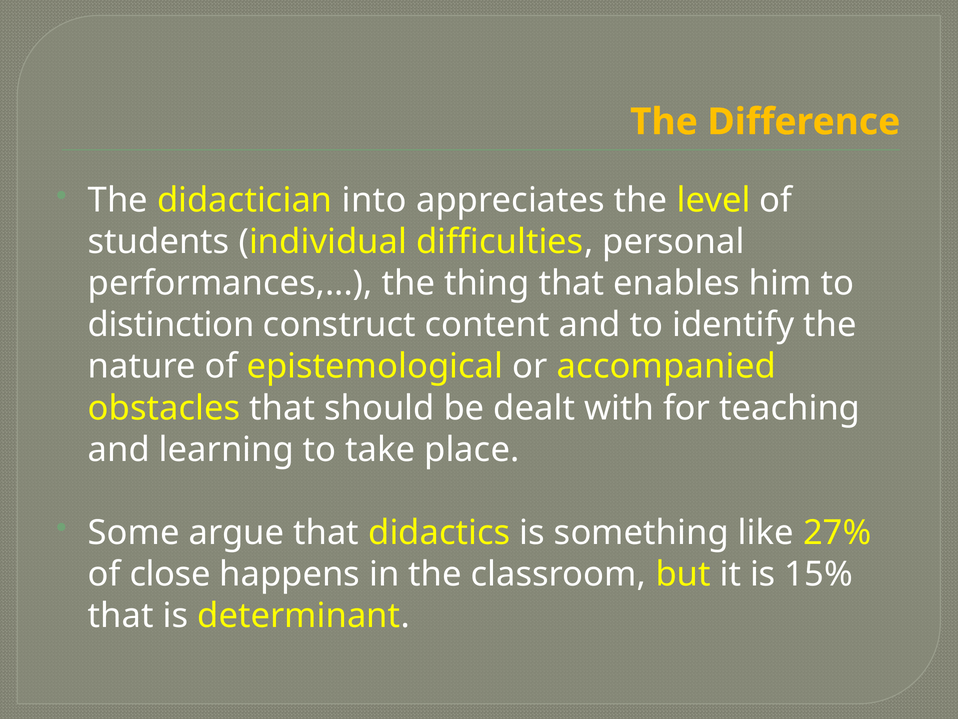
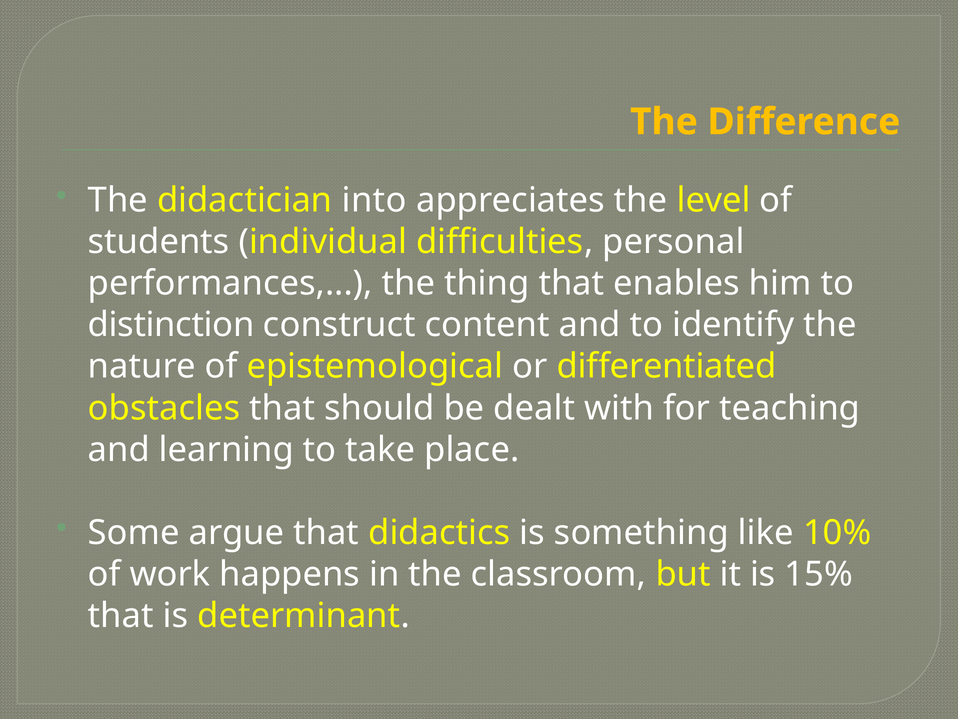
accompanied: accompanied -> differentiated
27%: 27% -> 10%
close: close -> work
